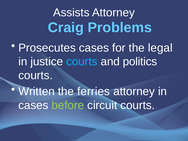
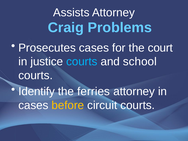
legal: legal -> court
politics: politics -> school
Written: Written -> Identify
before colour: light green -> yellow
